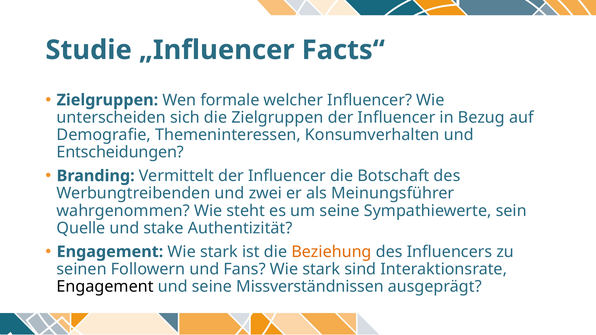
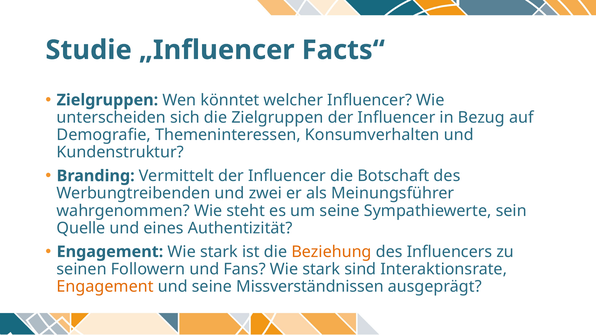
formale: formale -> könntet
Entscheidungen: Entscheidungen -> Kundenstruktur
stake: stake -> eines
Engagement at (105, 287) colour: black -> orange
